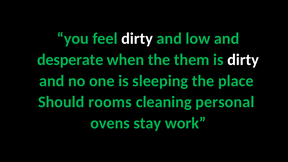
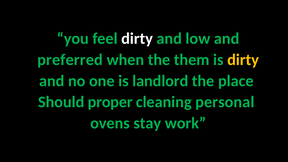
desperate: desperate -> preferred
dirty at (243, 60) colour: white -> yellow
sleeping: sleeping -> landlord
rooms: rooms -> proper
